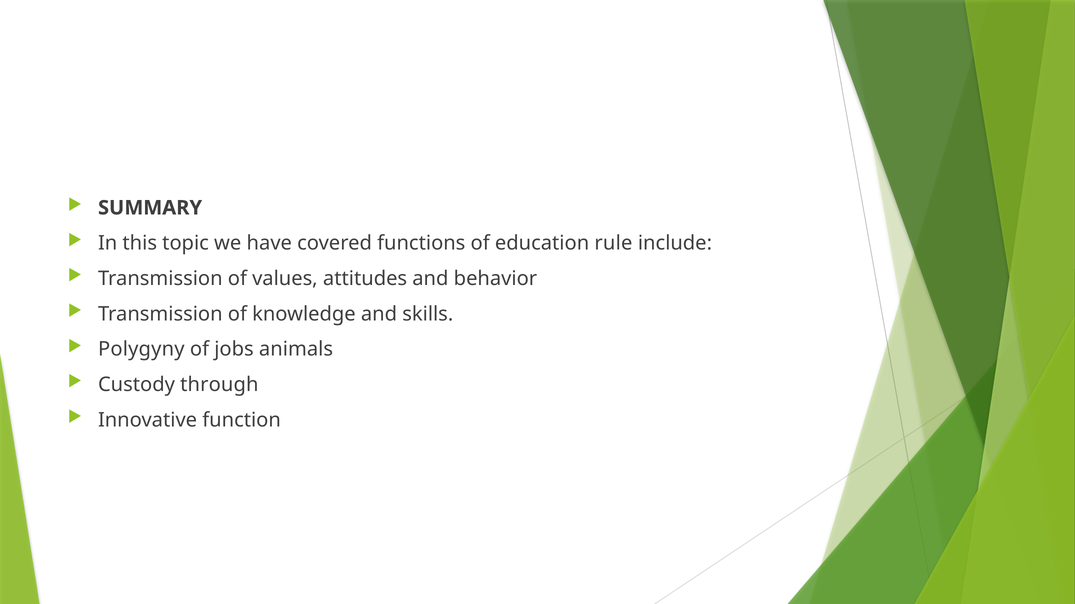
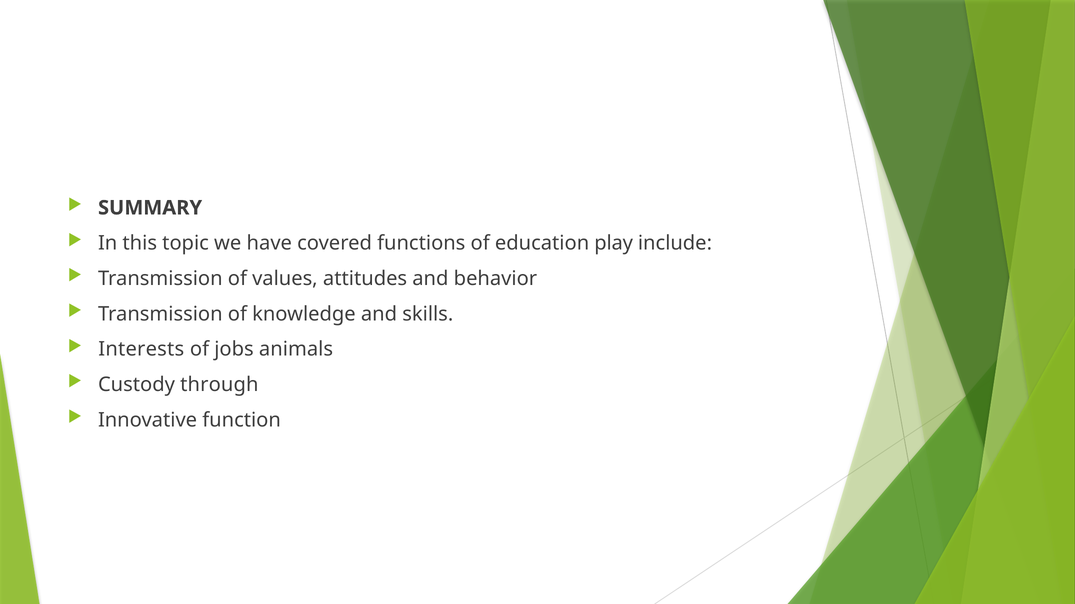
rule: rule -> play
Polygyny: Polygyny -> Interests
